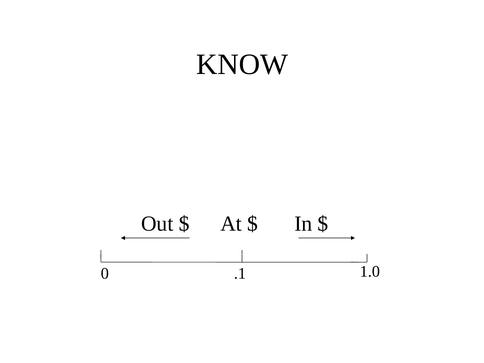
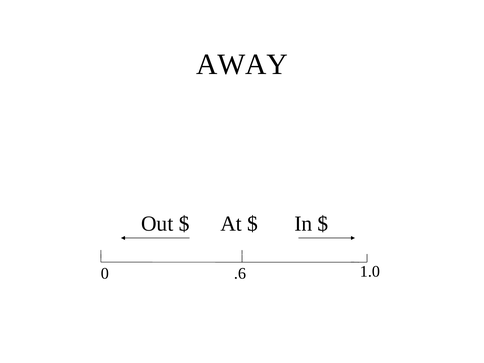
KNOW: KNOW -> AWAY
.1: .1 -> .6
